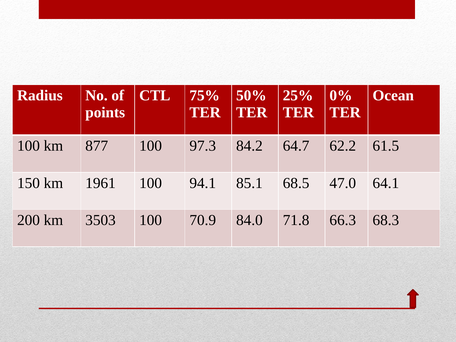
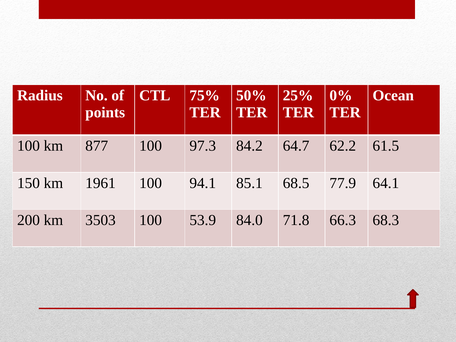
47.0: 47.0 -> 77.9
70.9: 70.9 -> 53.9
